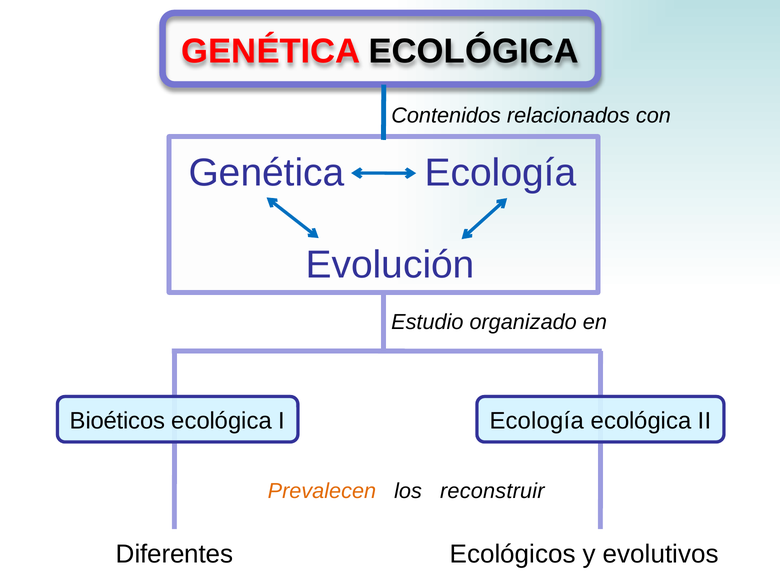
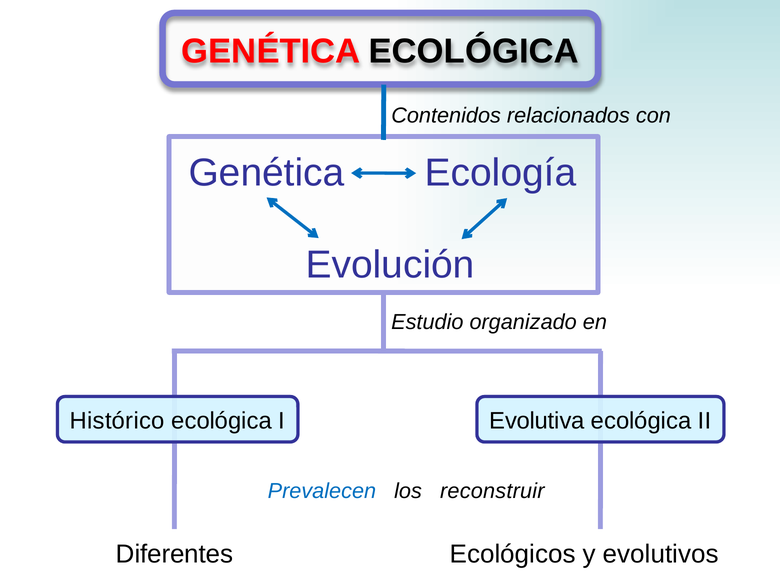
Bioéticos: Bioéticos -> Histórico
I Ecología: Ecología -> Evolutiva
Prevalecen colour: orange -> blue
